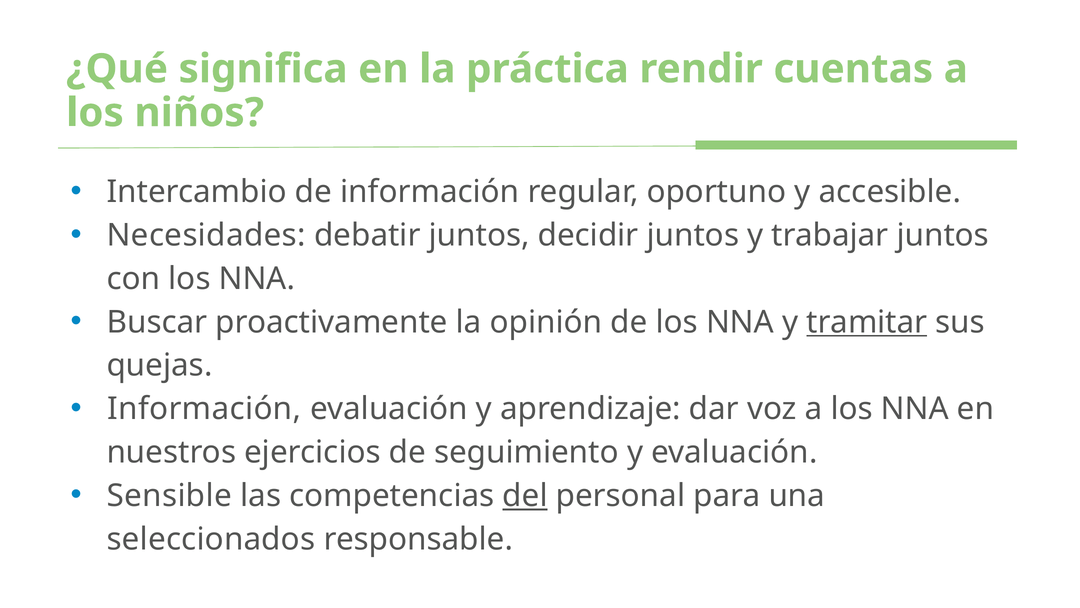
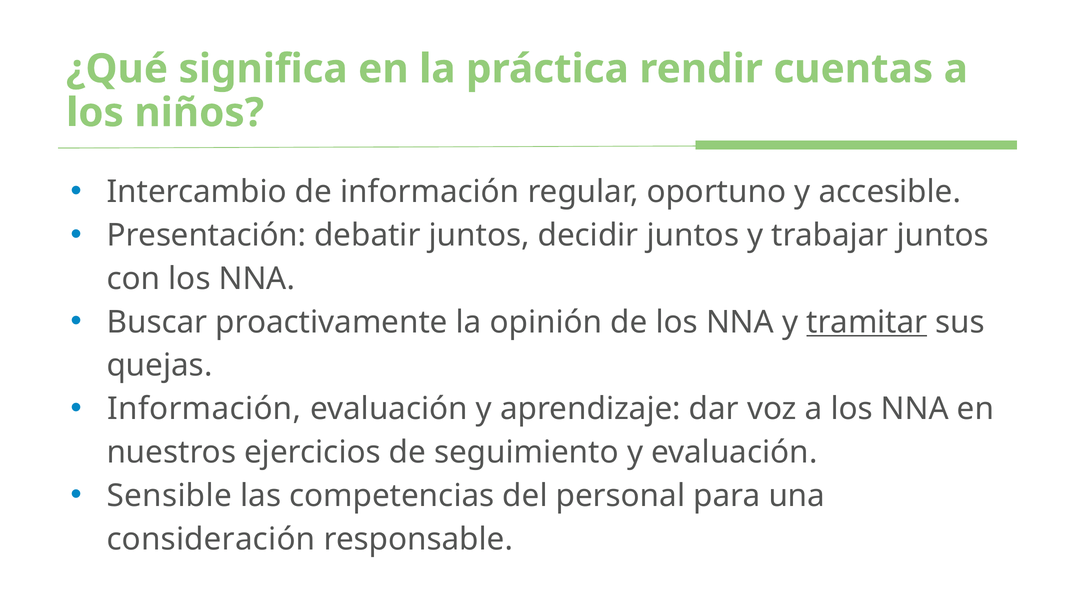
Necesidades: Necesidades -> Presentación
del underline: present -> none
seleccionados: seleccionados -> consideración
